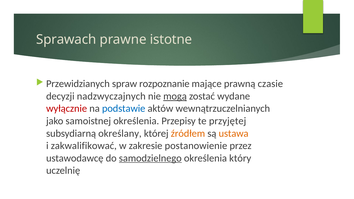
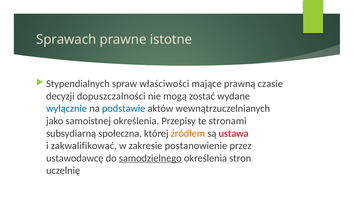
Przewidzianych: Przewidzianych -> Stypendialnych
rozpoznanie: rozpoznanie -> właściwości
nadzwyczajnych: nadzwyczajnych -> dopuszczalności
mogą underline: present -> none
wyłącznie colour: red -> blue
przyjętej: przyjętej -> stronami
określany: określany -> społeczna
ustawa colour: orange -> red
który: który -> stron
